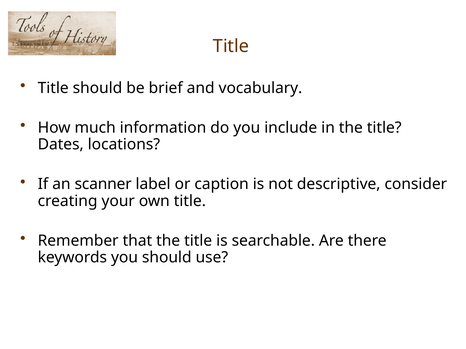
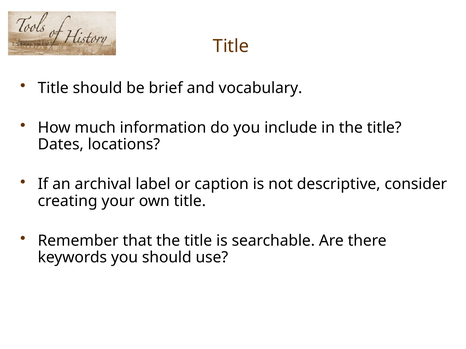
scanner: scanner -> archival
